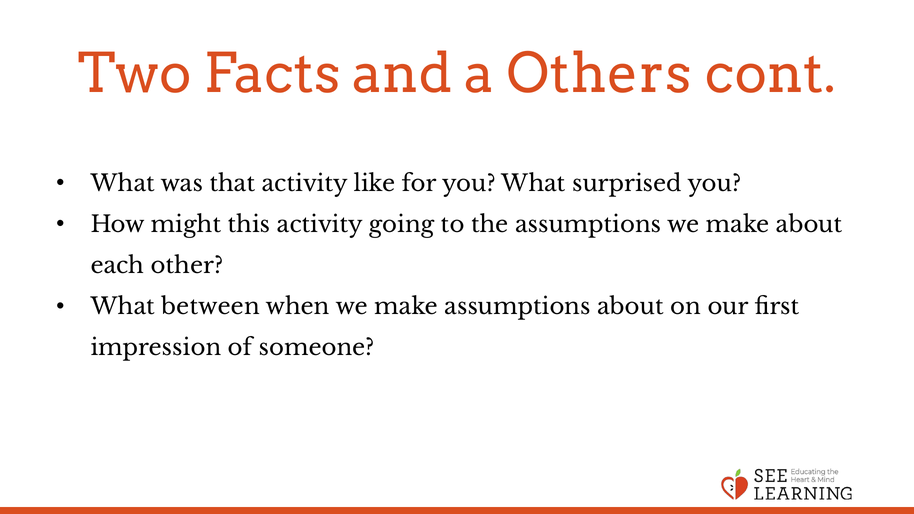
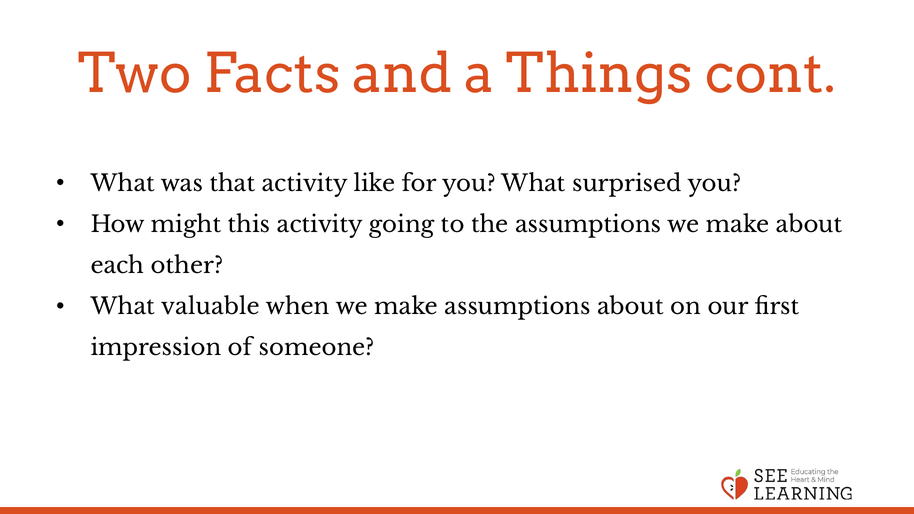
Others: Others -> Things
between: between -> valuable
